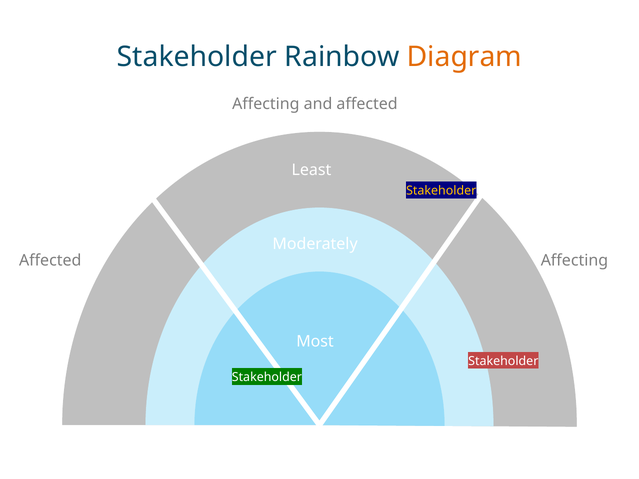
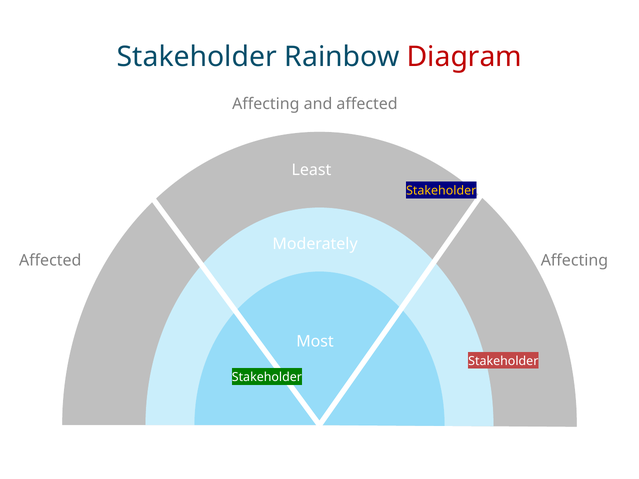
Diagram colour: orange -> red
